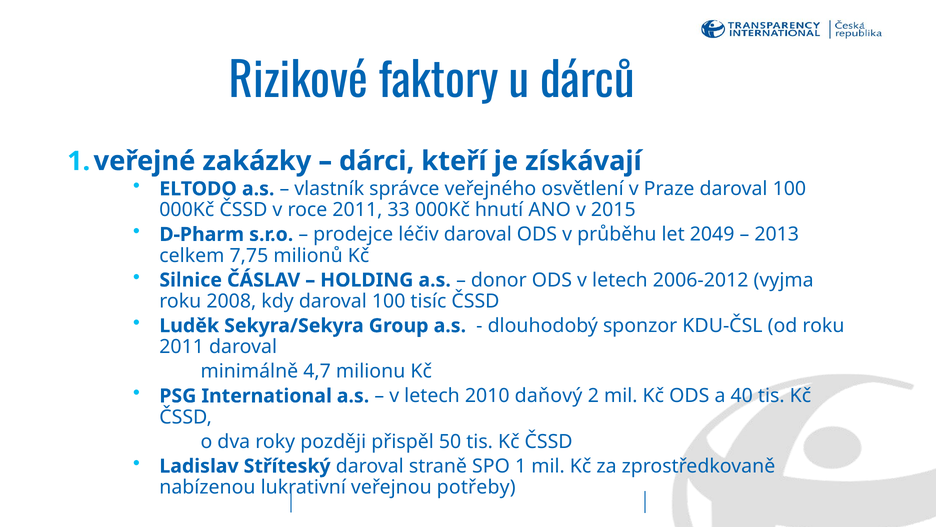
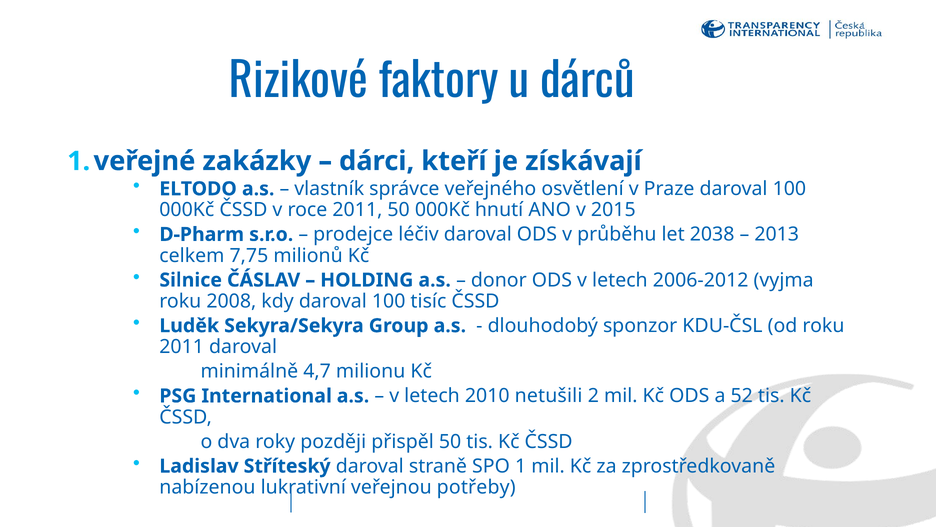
2011 33: 33 -> 50
2049: 2049 -> 2038
daňový: daňový -> netušili
40: 40 -> 52
